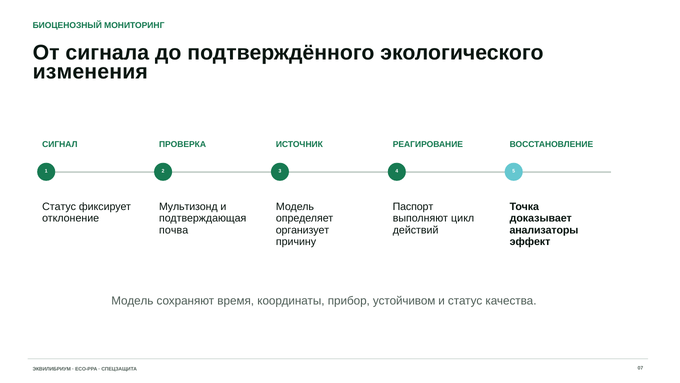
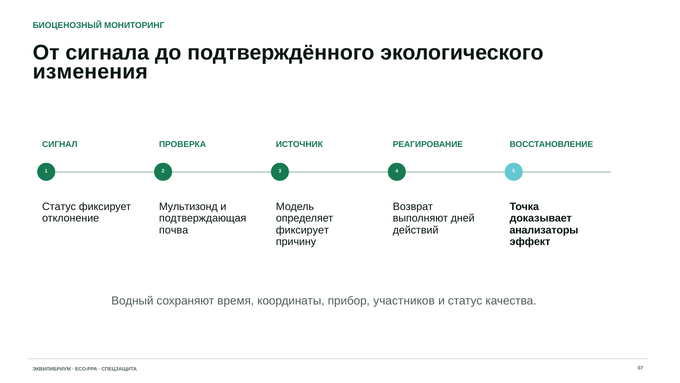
Паспорт: Паспорт -> Возврат
цикл: цикл -> дней
организует at (303, 230): организует -> фиксирует
Модель at (132, 300): Модель -> Водный
устойчивом: устойчивом -> участников
